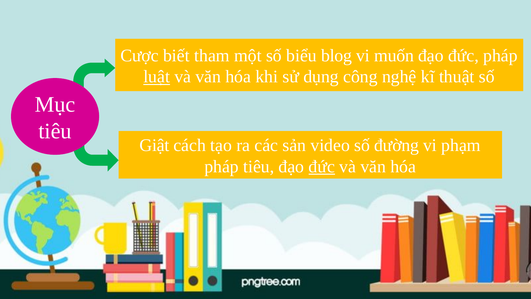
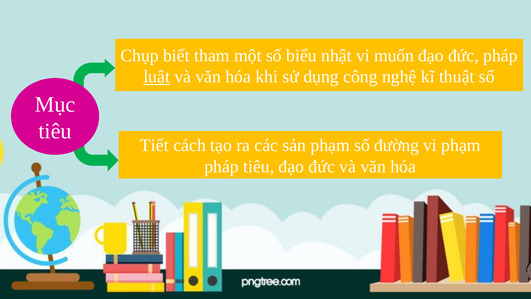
Cược: Cược -> Chụp
blog: blog -> nhật
Giật: Giật -> Tiết
sản video: video -> phạm
đức at (322, 166) underline: present -> none
